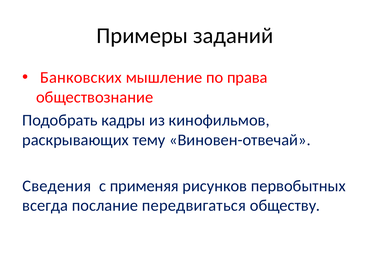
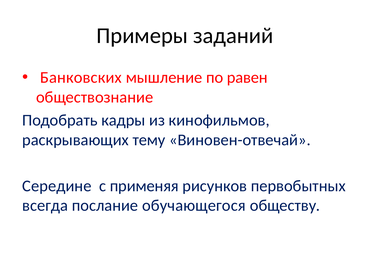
права: права -> равен
Сведения: Сведения -> Середине
передвигаться: передвигаться -> обучающегося
